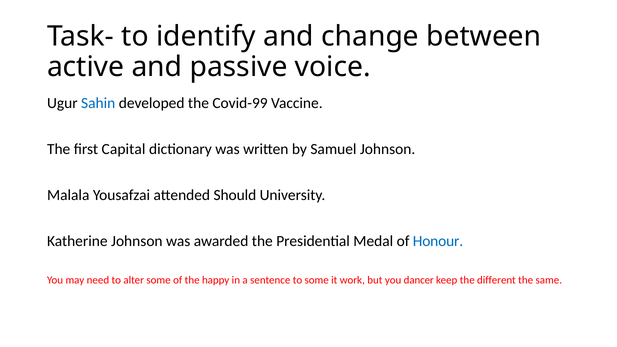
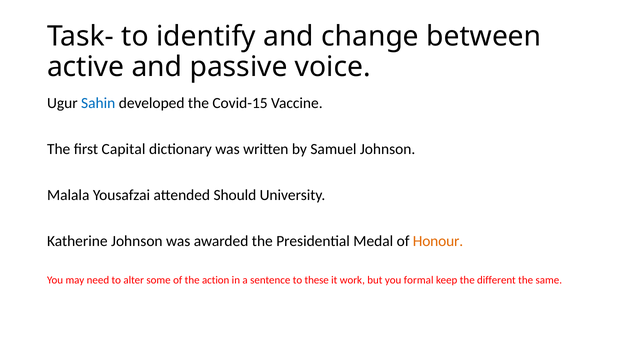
Covid-99: Covid-99 -> Covid-15
Honour colour: blue -> orange
happy: happy -> action
to some: some -> these
dancer: dancer -> formal
